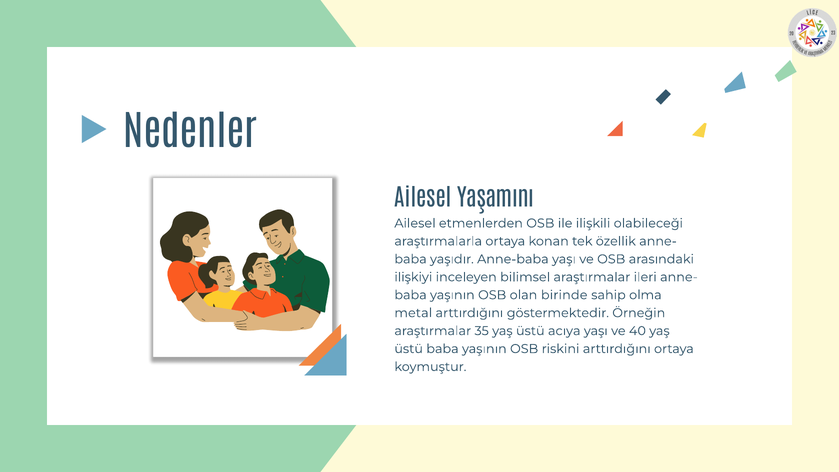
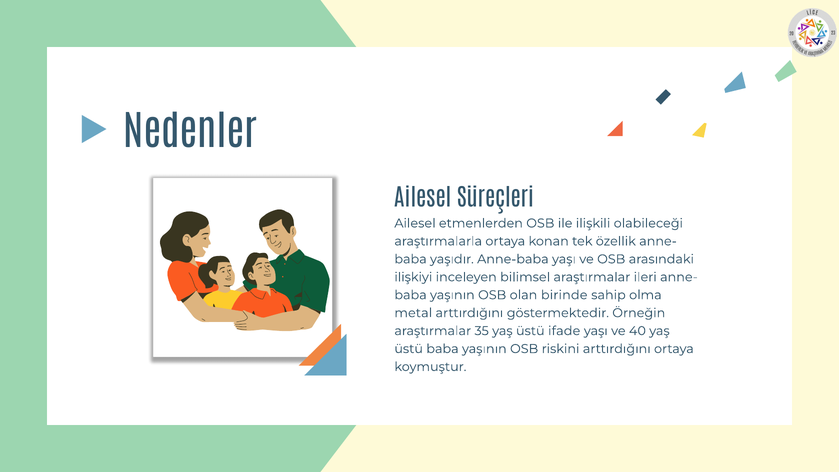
Yaşamını: Yaşamını -> Süreçleri
acıya: acıya -> ifade
